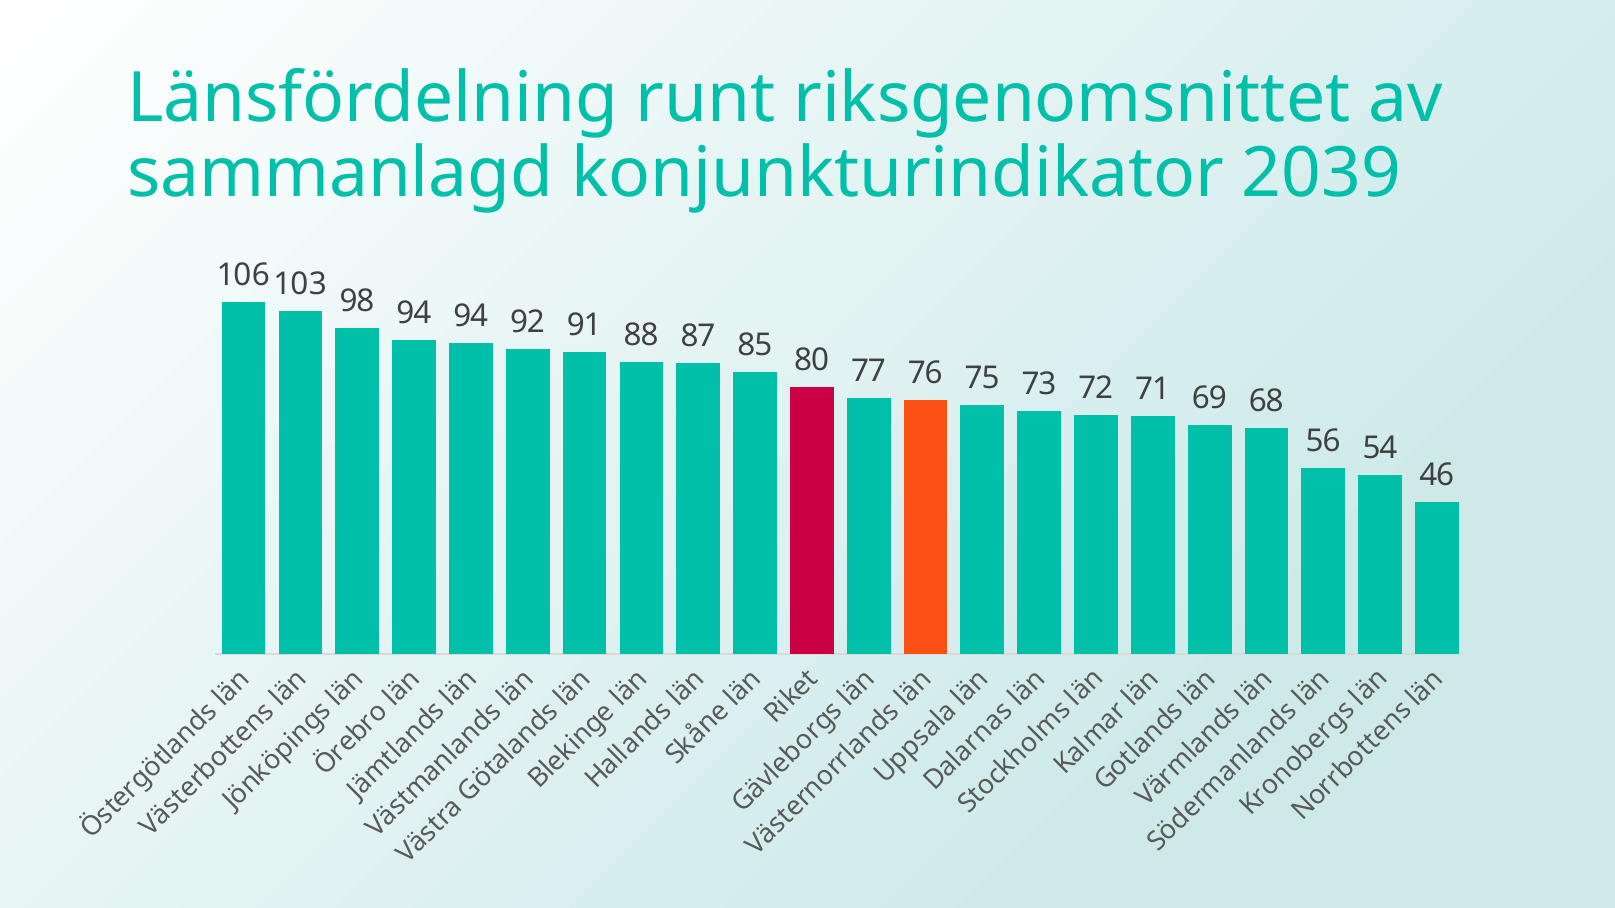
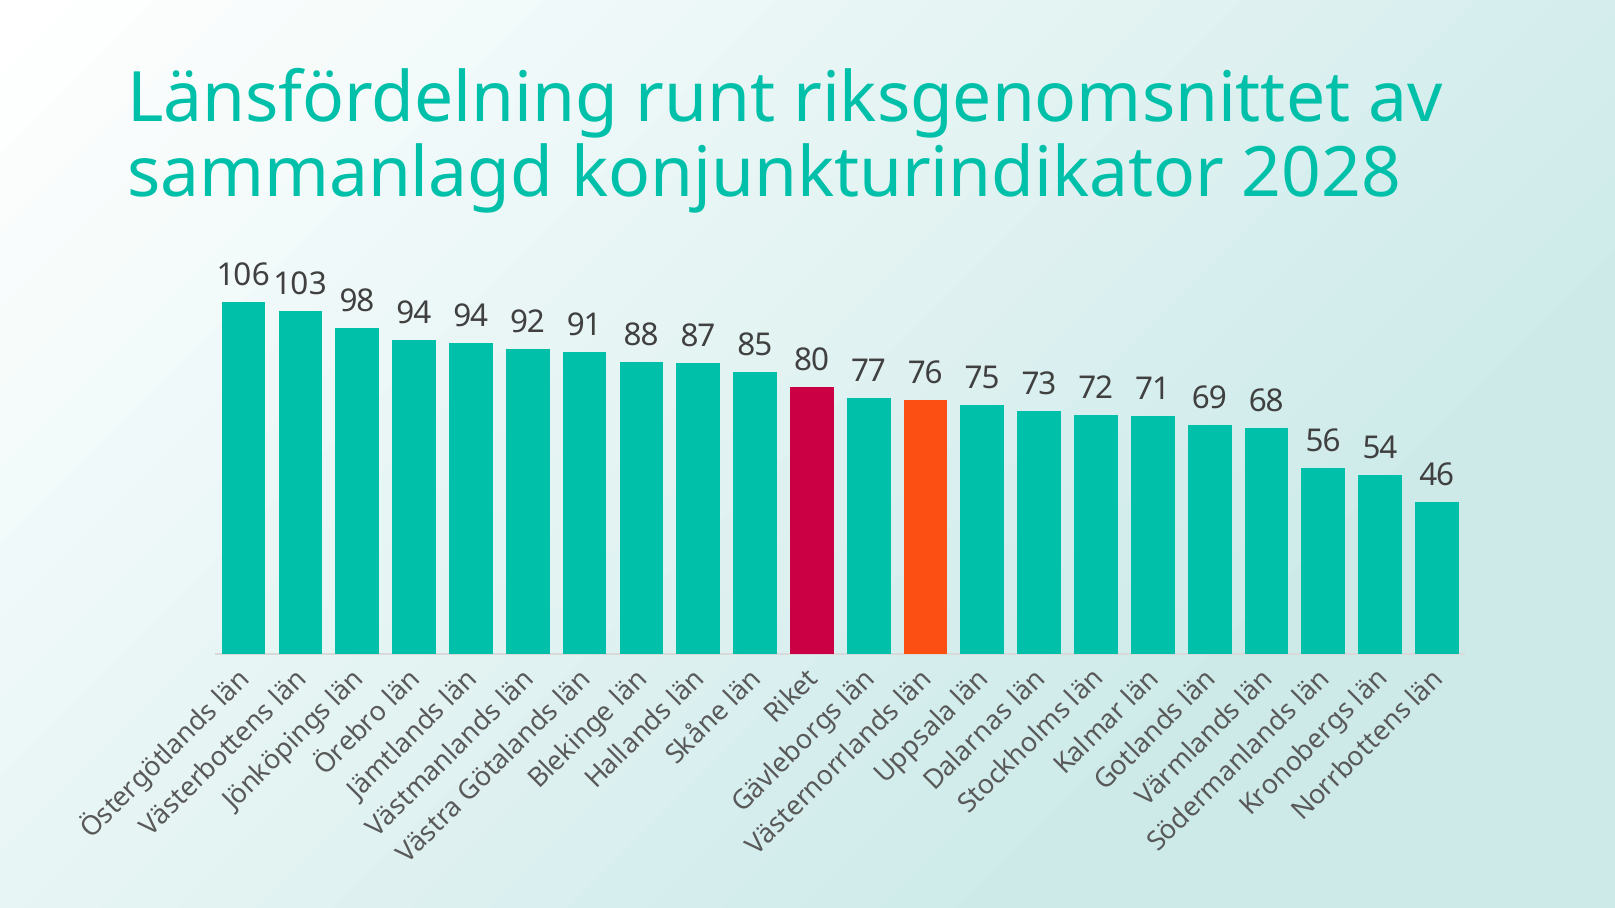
2039: 2039 -> 2028
